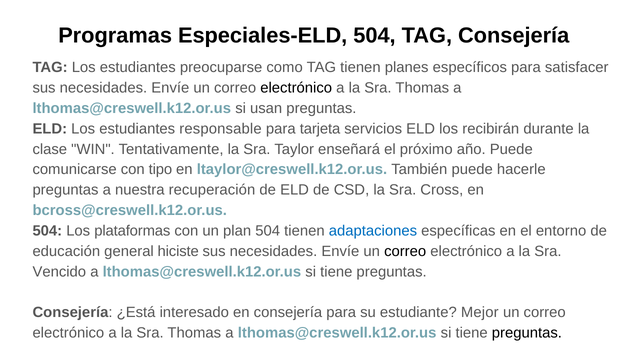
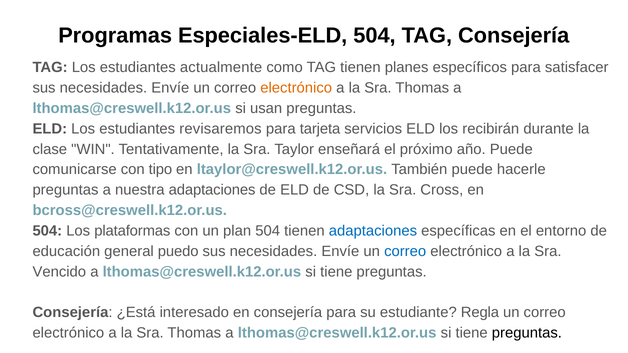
preocuparse: preocuparse -> actualmente
electrónico at (296, 88) colour: black -> orange
responsable: responsable -> revisaremos
nuestra recuperación: recuperación -> adaptaciones
hiciste: hiciste -> puedo
correo at (405, 251) colour: black -> blue
Mejor: Mejor -> Regla
